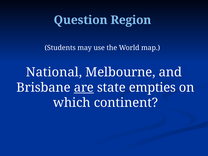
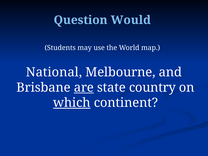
Region: Region -> Would
empties: empties -> country
which underline: none -> present
